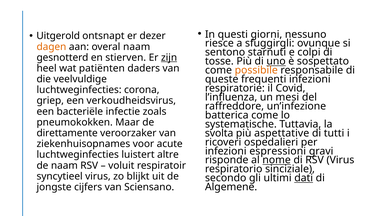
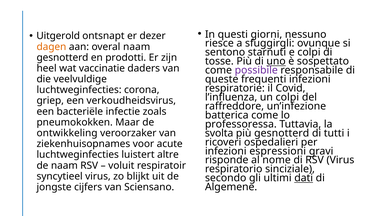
stierven: stierven -> prodotti
zijn underline: present -> none
patiënten: patiënten -> vaccinatie
possibile colour: orange -> purple
un mesi: mesi -> colpi
systematische: systematische -> professoressa
più aspettative: aspettative -> gesnotterd
direttamente: direttamente -> ontwikkeling
nome underline: present -> none
